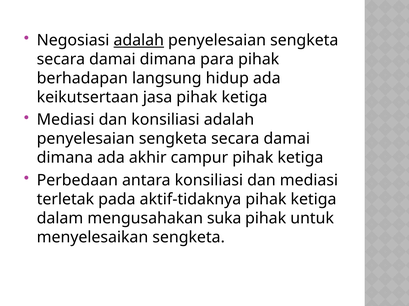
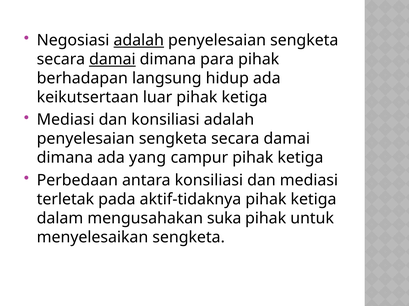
damai at (112, 59) underline: none -> present
jasa: jasa -> luar
akhir: akhir -> yang
